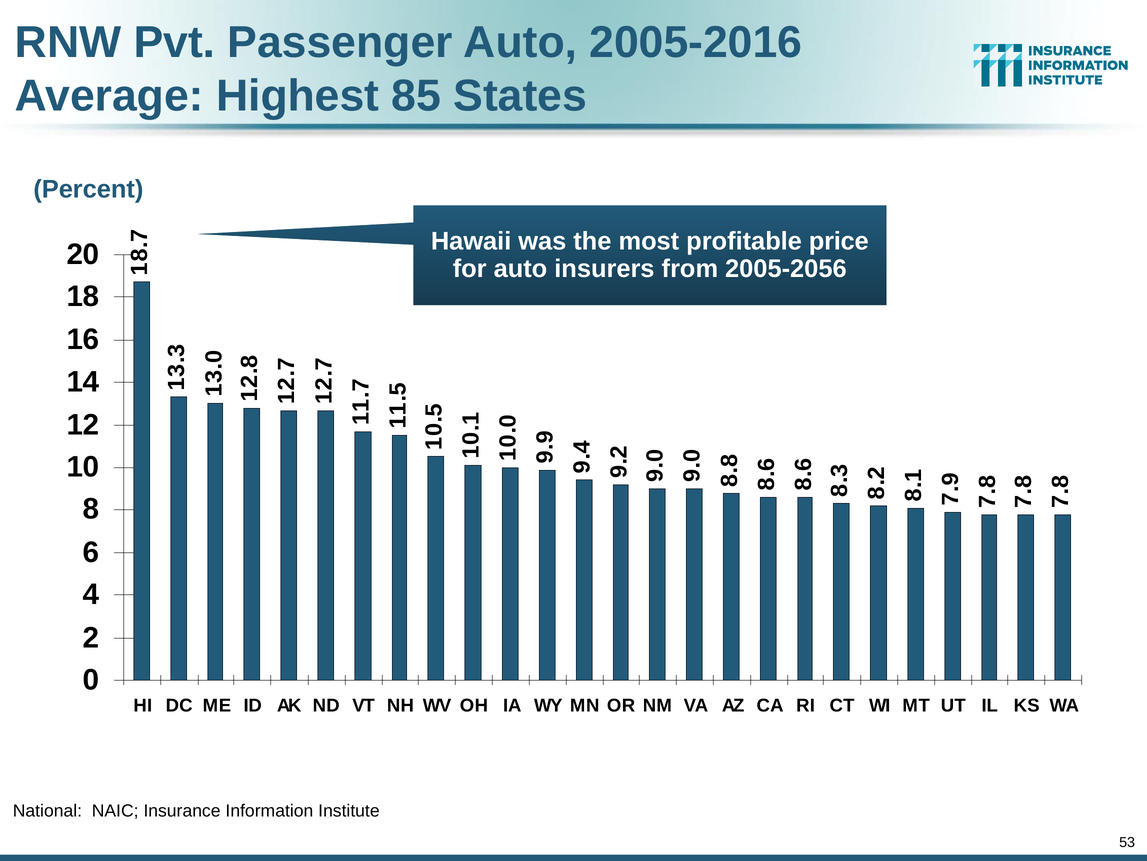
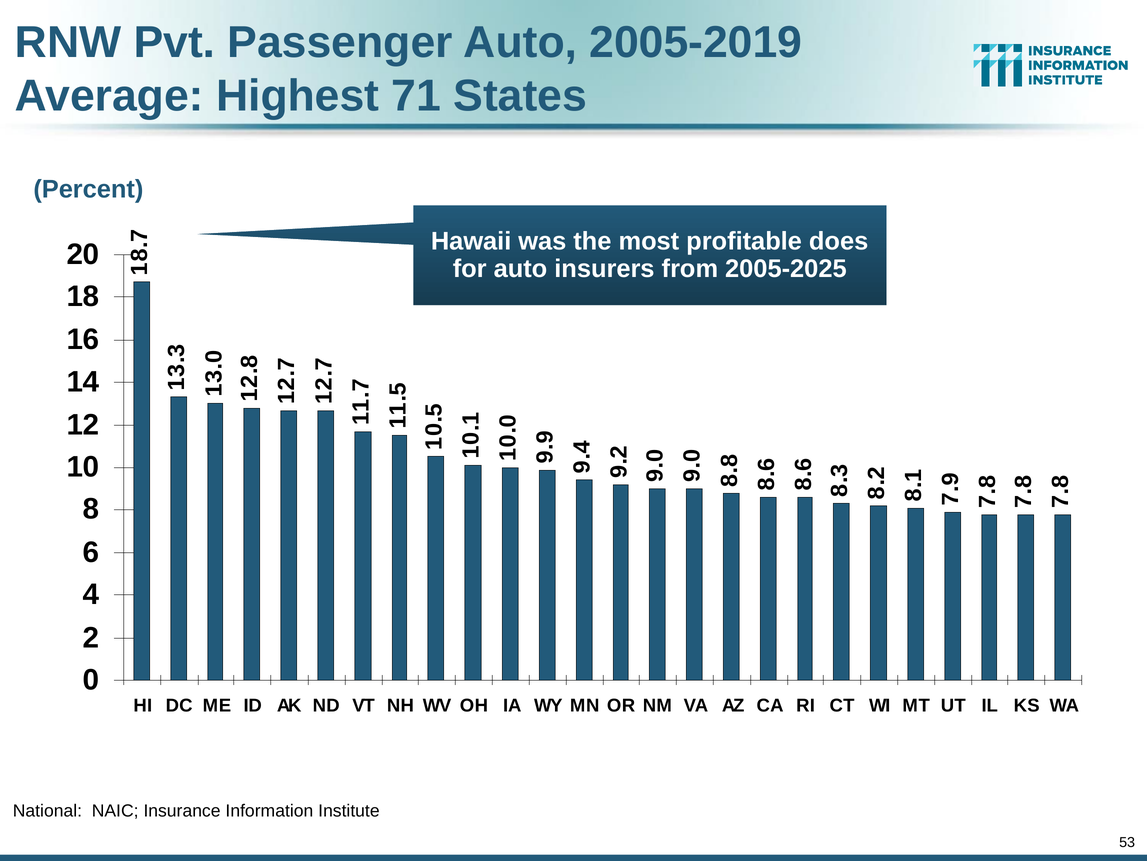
2005-2016: 2005-2016 -> 2005-2019
85: 85 -> 71
price: price -> does
2005-2056: 2005-2056 -> 2005-2025
